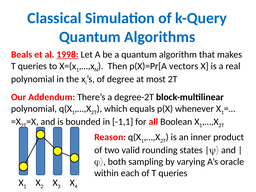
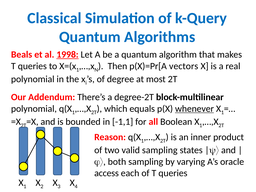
whenever underline: none -> present
valid rounding: rounding -> sampling
within: within -> access
